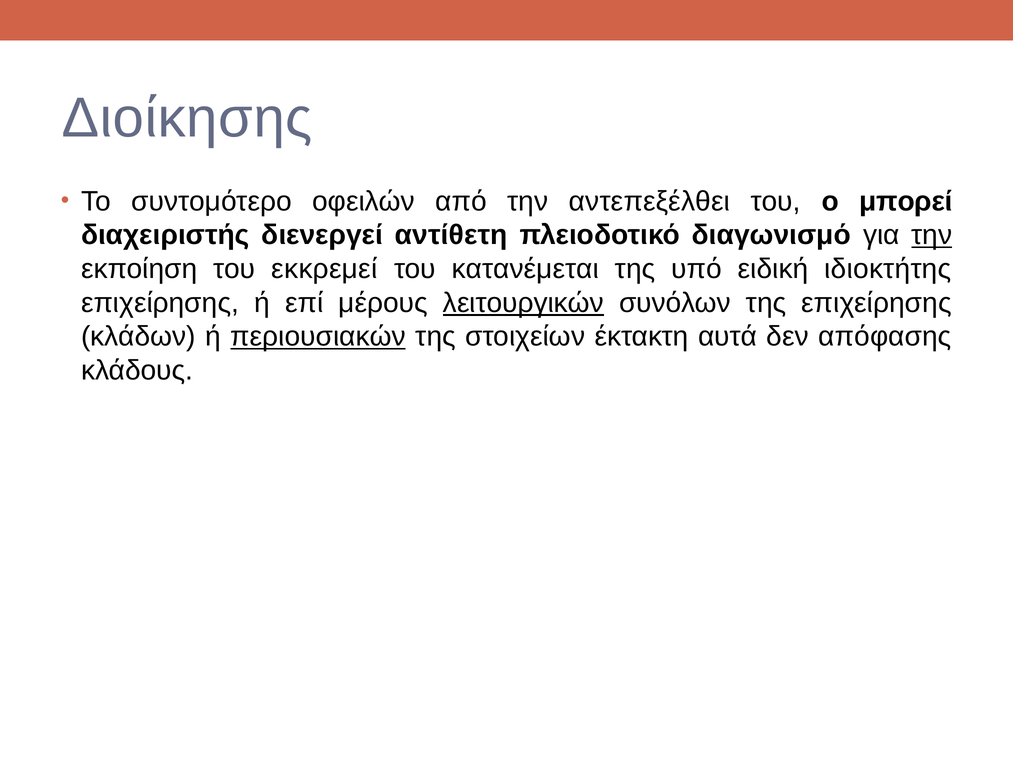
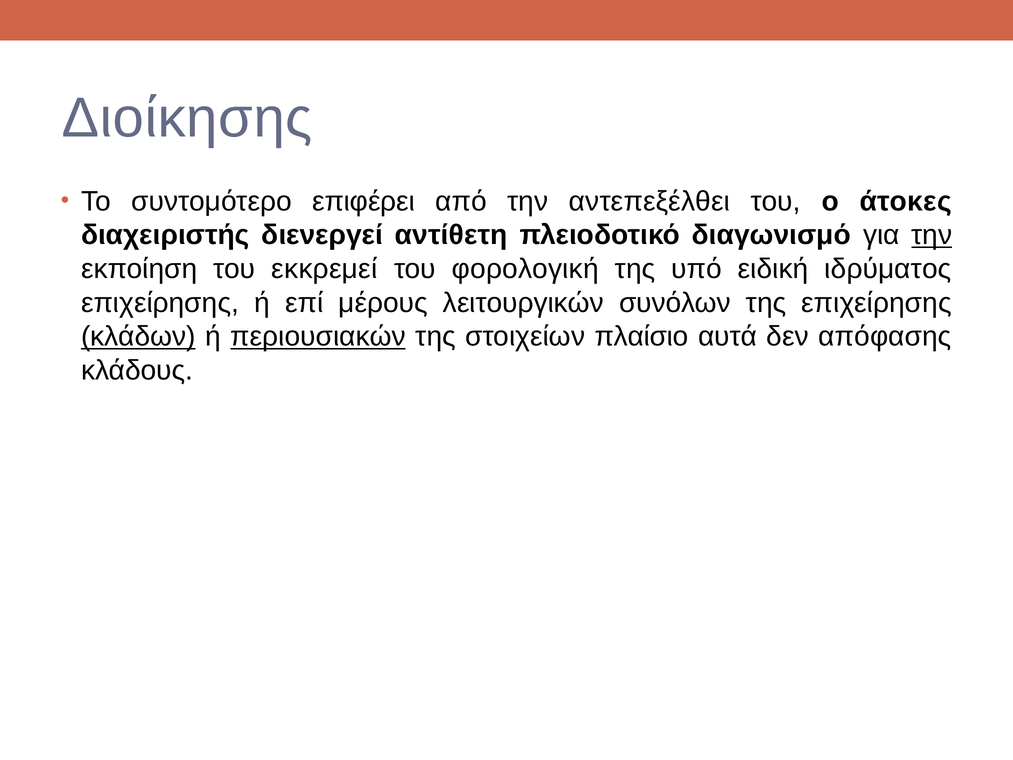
οφειλών: οφειλών -> επιφέρει
μπορεί: μπορεί -> άτοκες
κατανέμεται: κατανέμεται -> φορολογική
ιδιοκτήτης: ιδιοκτήτης -> ιδρύματος
λειτουργικών underline: present -> none
κλάδων underline: none -> present
έκτακτη: έκτακτη -> πλαίσιο
